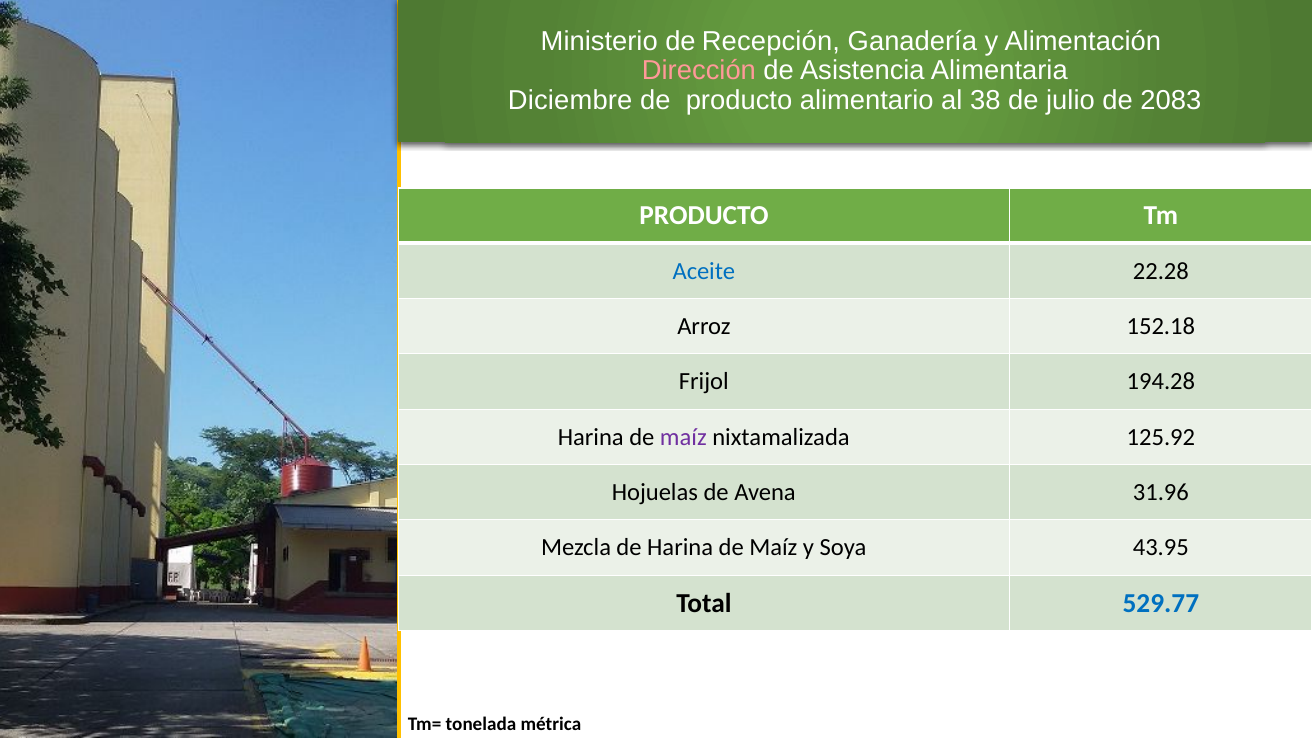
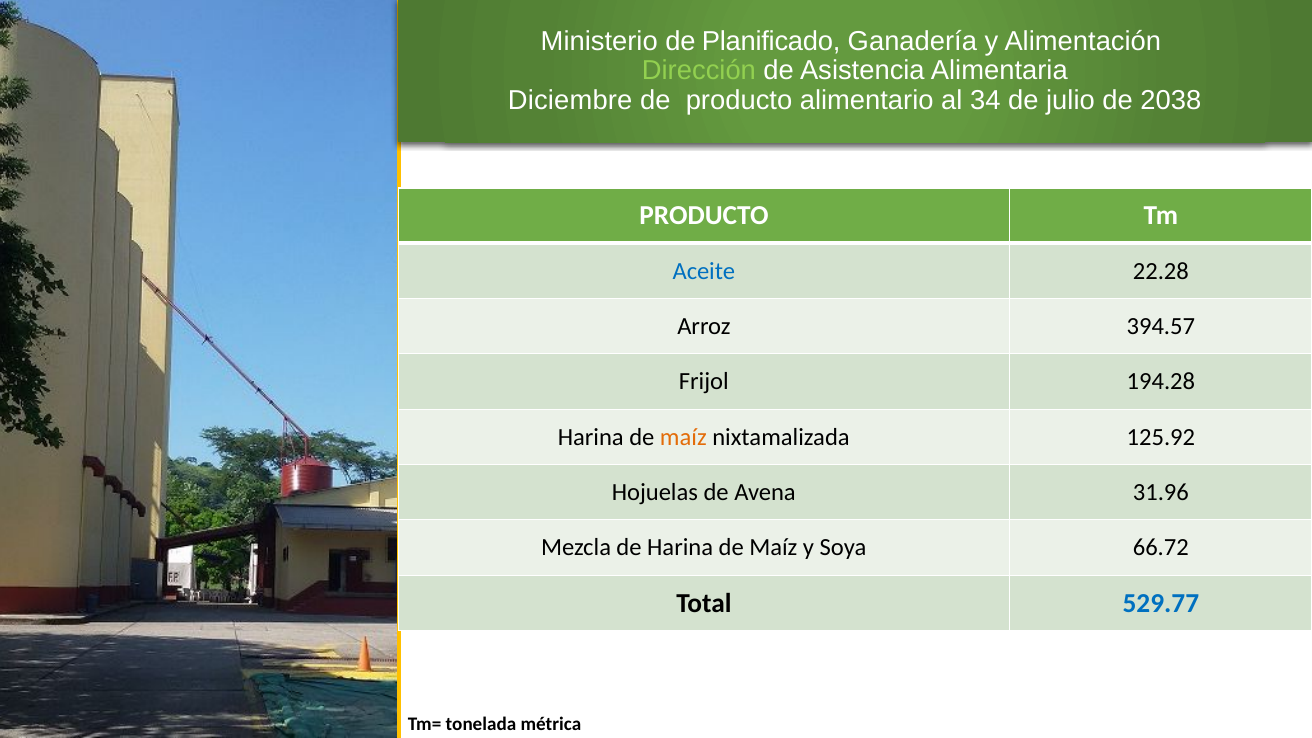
Recepción: Recepción -> Planificado
Dirección colour: pink -> light green
38: 38 -> 34
2083: 2083 -> 2038
152.18: 152.18 -> 394.57
maíz at (683, 437) colour: purple -> orange
43.95: 43.95 -> 66.72
